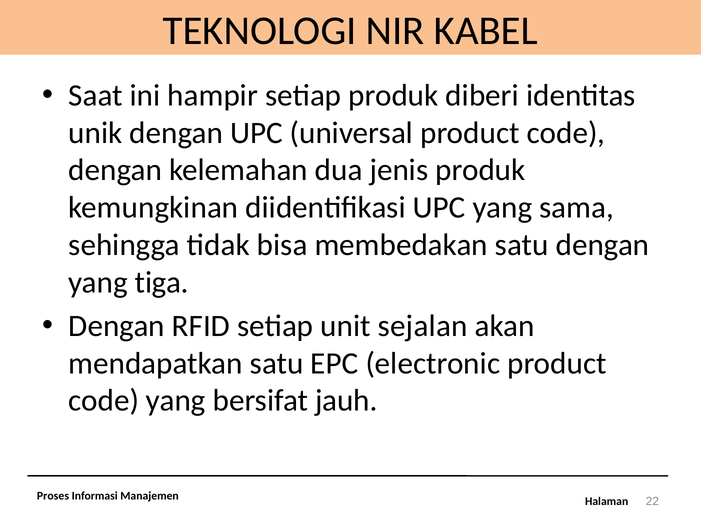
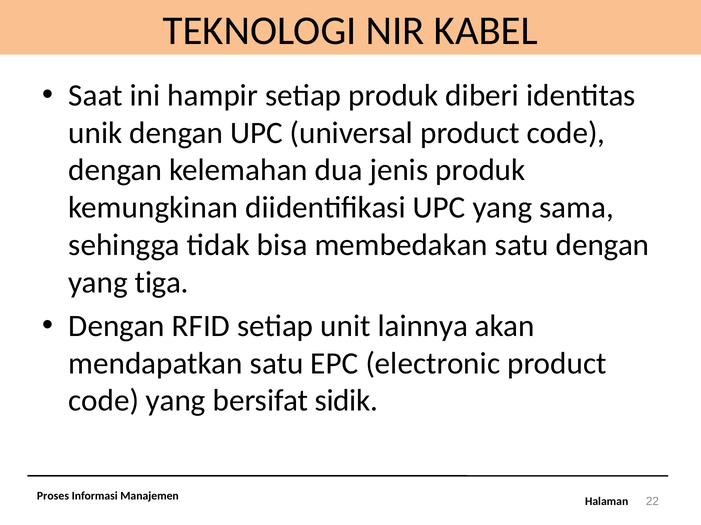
sejalan: sejalan -> lainnya
jauh: jauh -> sidik
